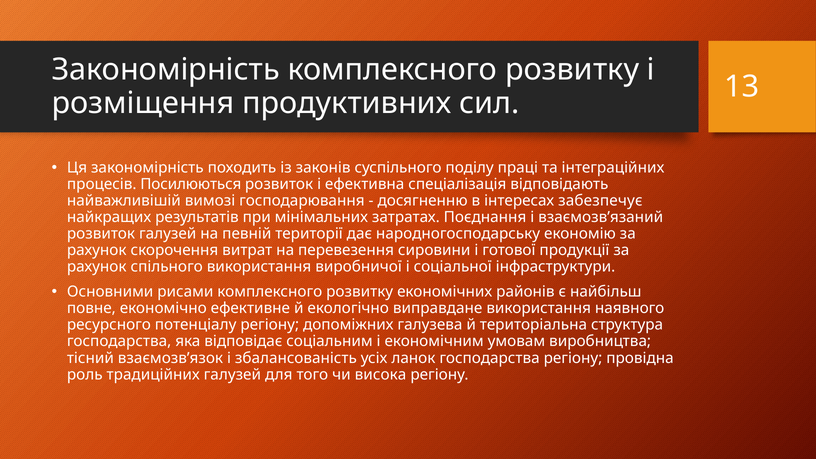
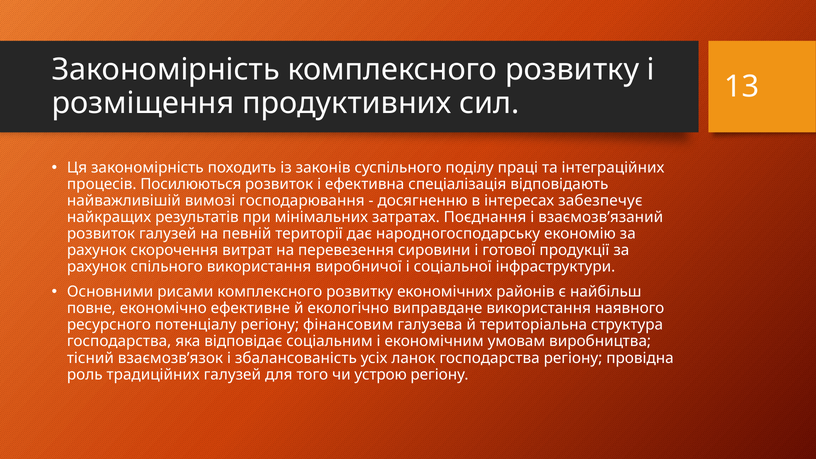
допоміжних: допоміжних -> фінансовим
висока: висока -> устрою
